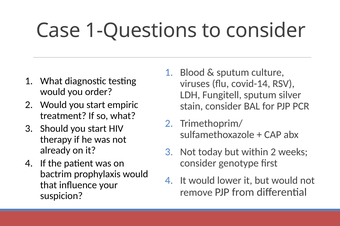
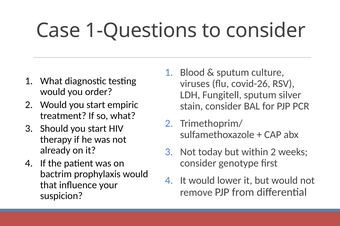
covid-14: covid-14 -> covid-26
